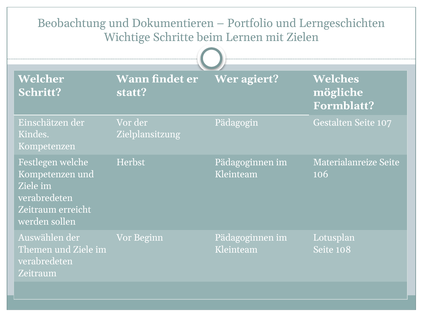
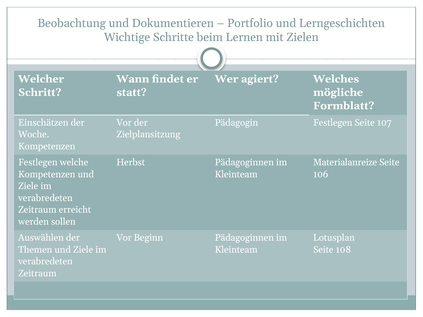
Pädagogin Gestalten: Gestalten -> Festlegen
Kindes: Kindes -> Woche
